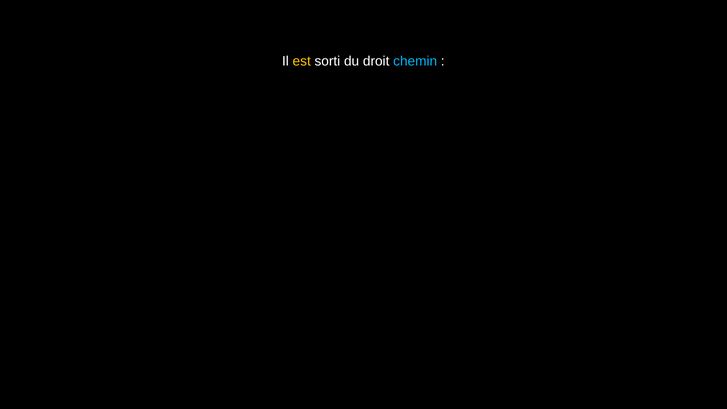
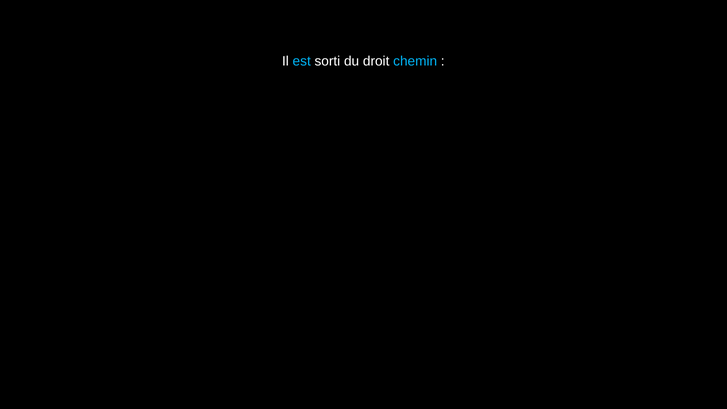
est colour: yellow -> light blue
